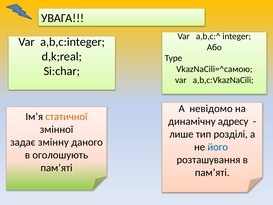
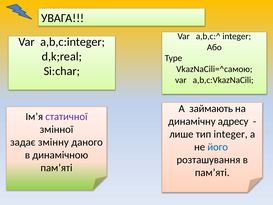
невідомо: невідомо -> займають
статичної colour: orange -> purple
тип розділі: розділі -> integer
оголошують: оголошують -> динамічною
